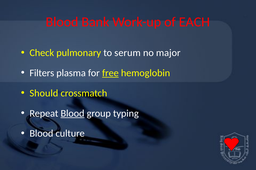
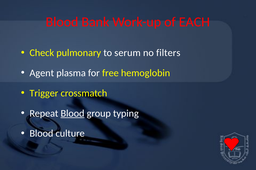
major: major -> filters
Filters: Filters -> Agent
free underline: present -> none
Should: Should -> Trigger
